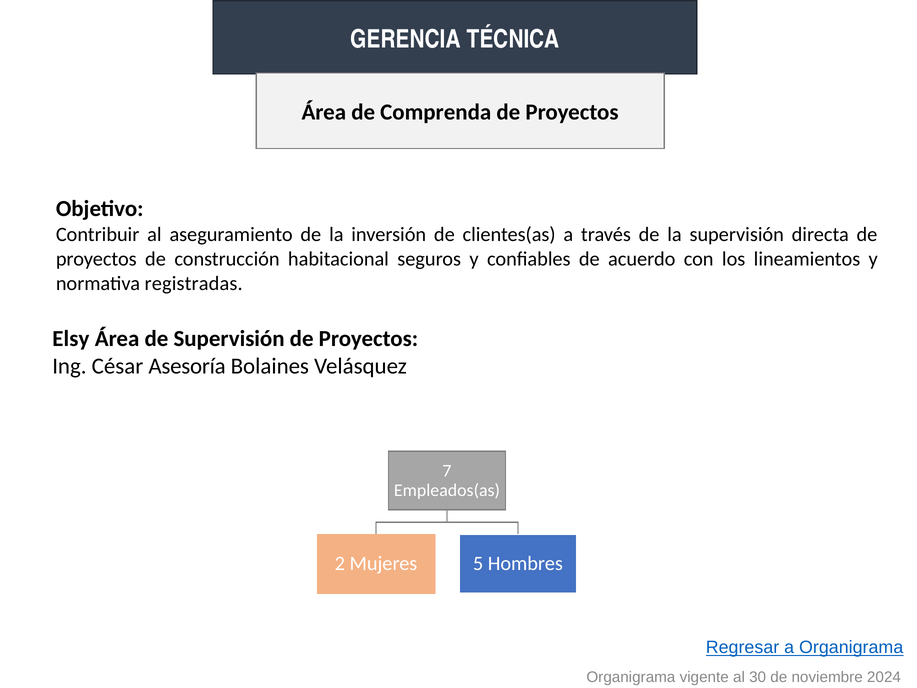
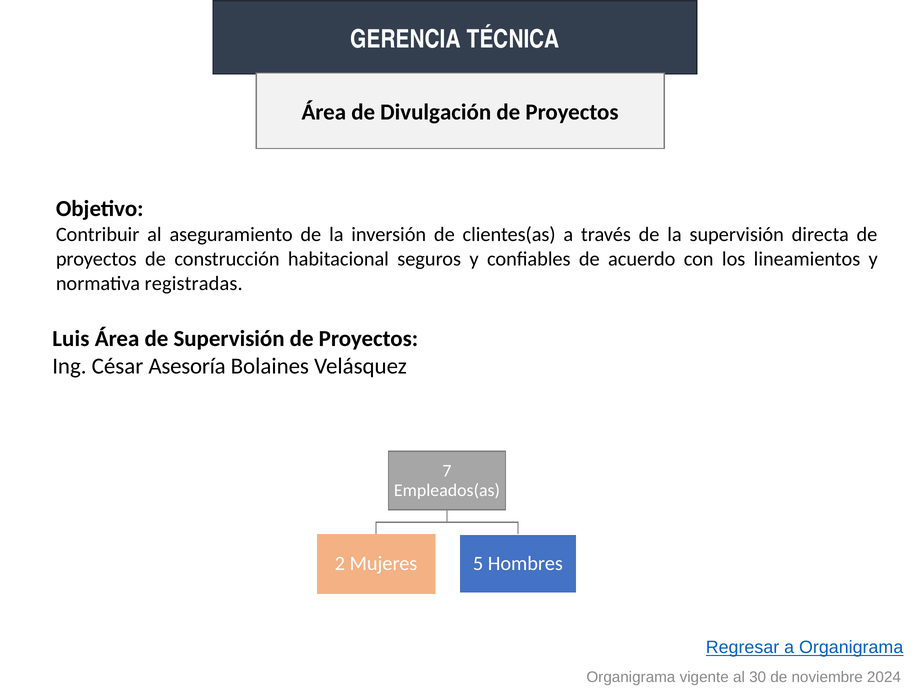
Comprenda: Comprenda -> Divulgación
Elsy: Elsy -> Luis
